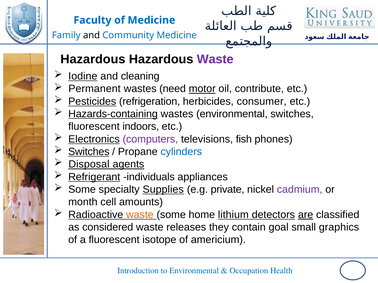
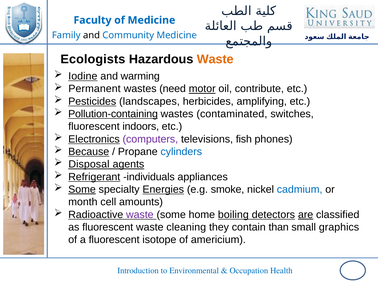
Hazardous at (93, 59): Hazardous -> Ecologists
Waste at (215, 59) colour: purple -> orange
cleaning: cleaning -> warming
refrigeration: refrigeration -> landscapes
consumer: consumer -> amplifying
Hazards-containing: Hazards-containing -> Pollution-containing
wastes environmental: environmental -> contaminated
Switches at (89, 152): Switches -> Because
Some at (82, 190) underline: none -> present
Supplies: Supplies -> Energies
private: private -> smoke
cadmium colour: purple -> blue
waste at (140, 215) colour: orange -> purple
lithium: lithium -> boiling
as considered: considered -> fluorescent
releases: releases -> cleaning
goal: goal -> than
